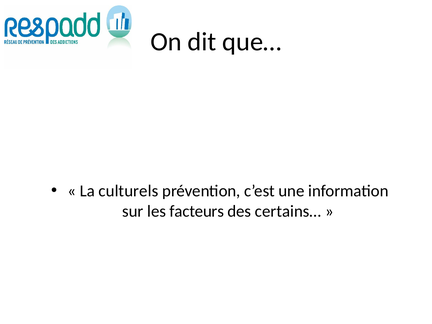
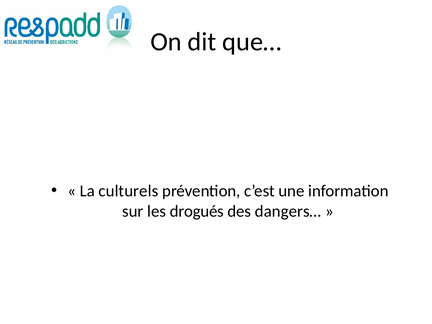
facteurs: facteurs -> drogués
certains…: certains… -> dangers…
